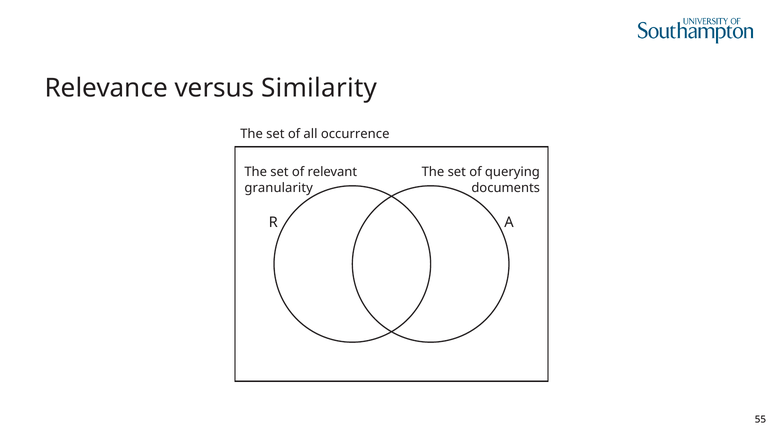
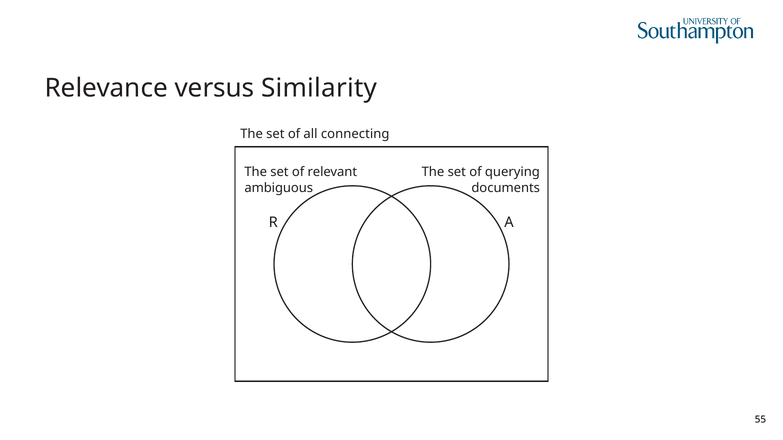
occurrence: occurrence -> connecting
granularity: granularity -> ambiguous
